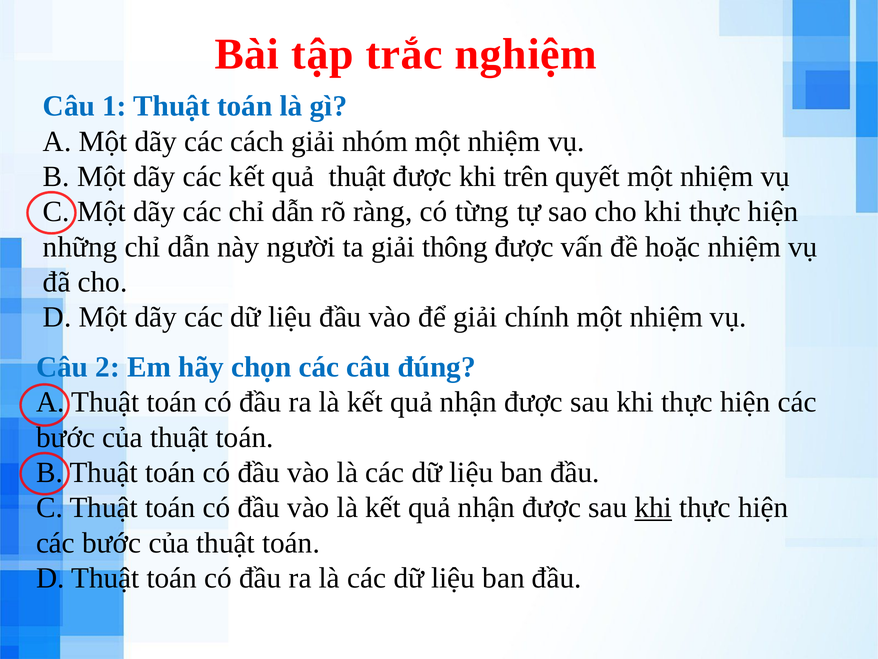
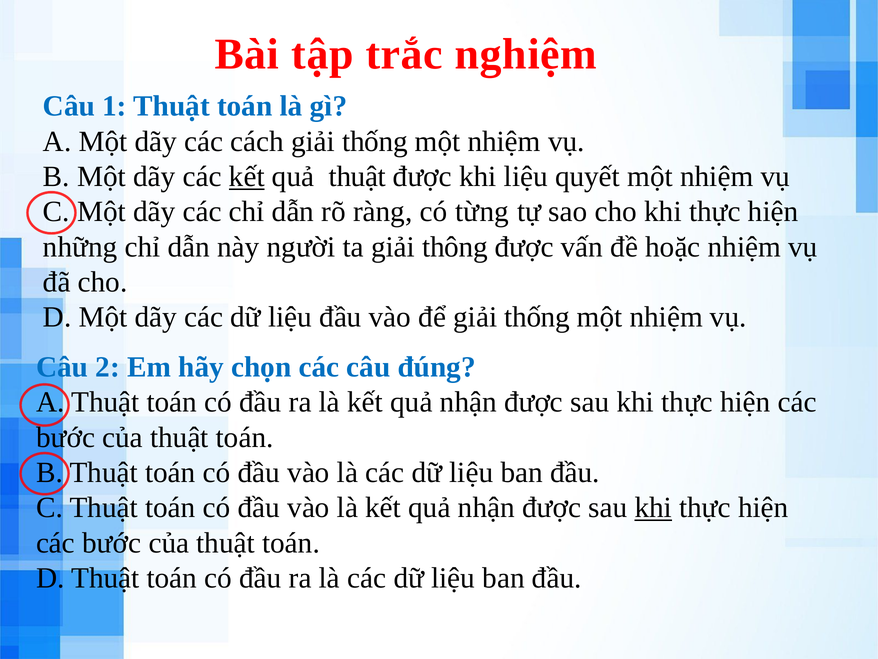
cách giải nhóm: nhóm -> thống
kết at (247, 176) underline: none -> present
khi trên: trên -> liệu
để giải chính: chính -> thống
